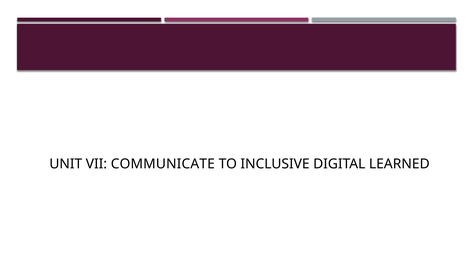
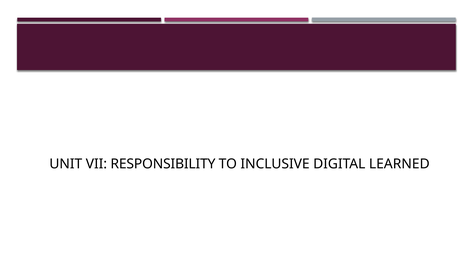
COMMUNICATE: COMMUNICATE -> RESPONSIBILITY
